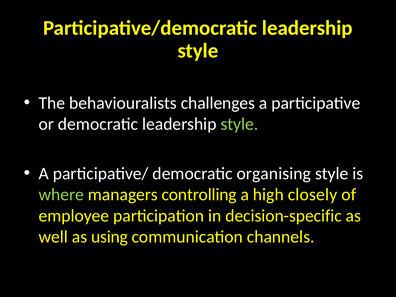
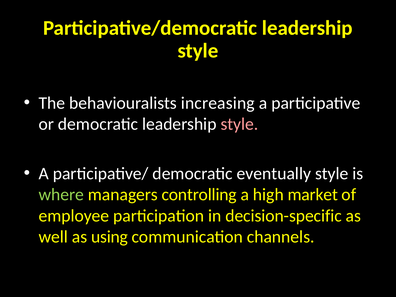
challenges: challenges -> increasing
style at (239, 124) colour: light green -> pink
organising: organising -> eventually
closely: closely -> market
